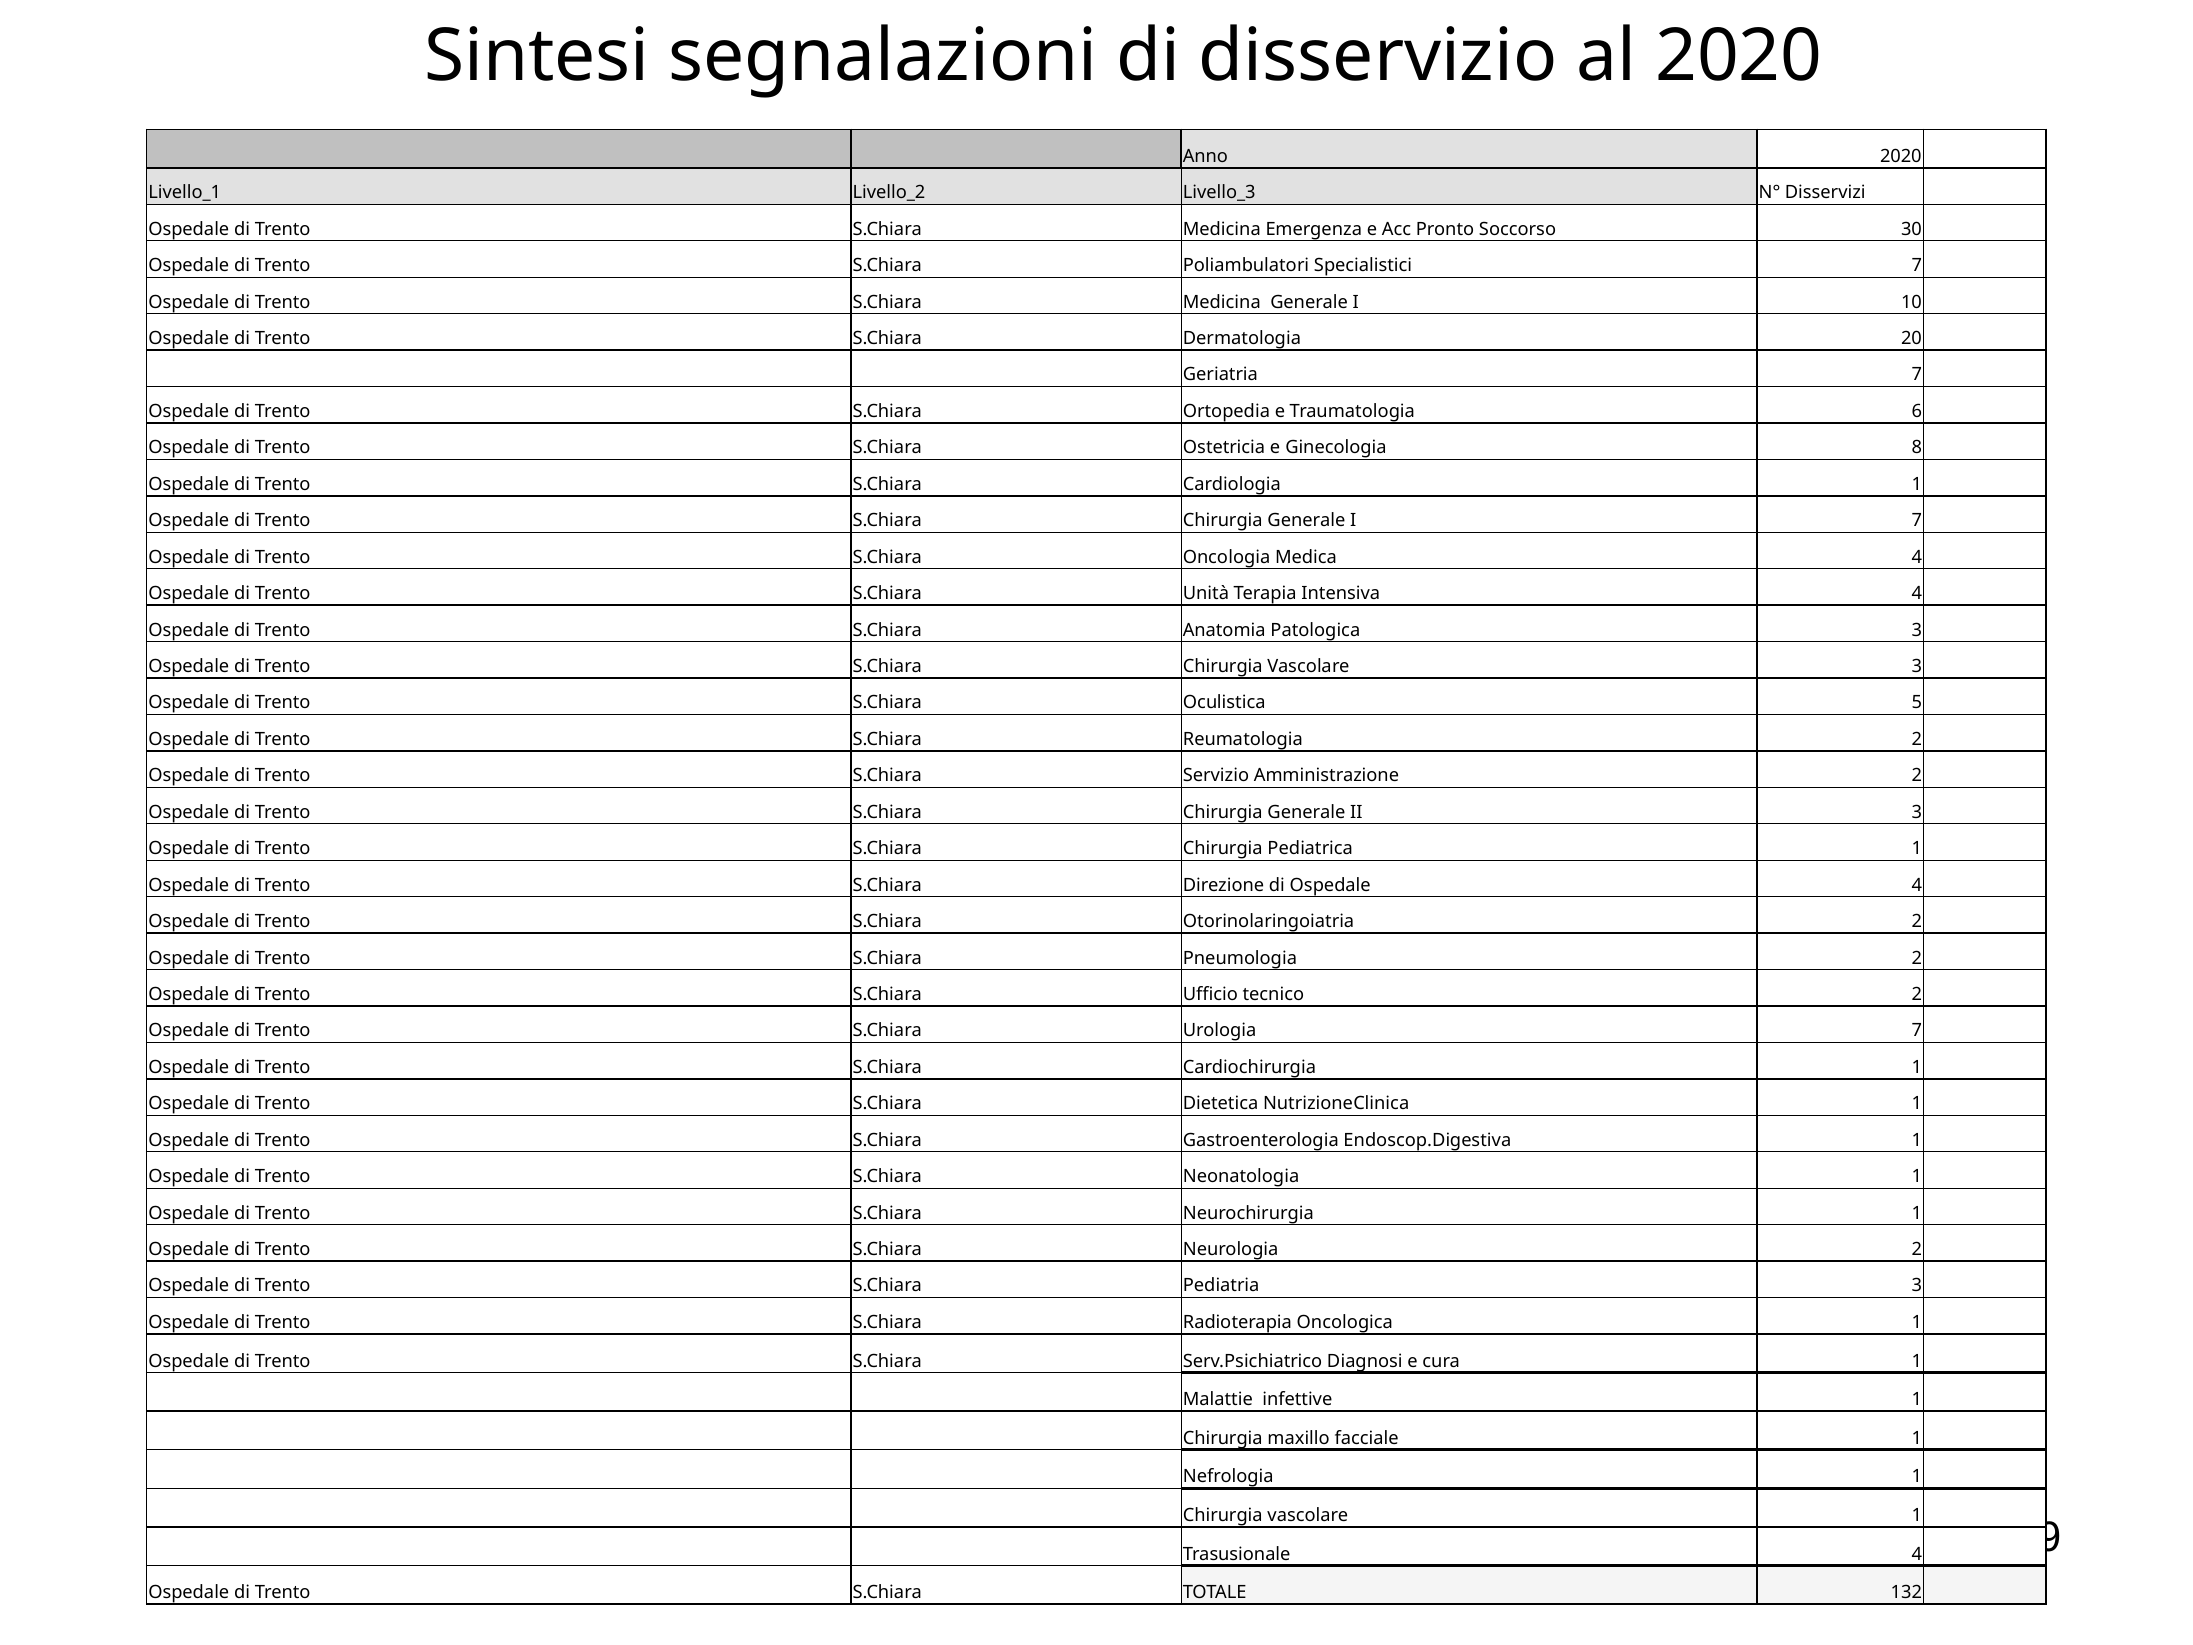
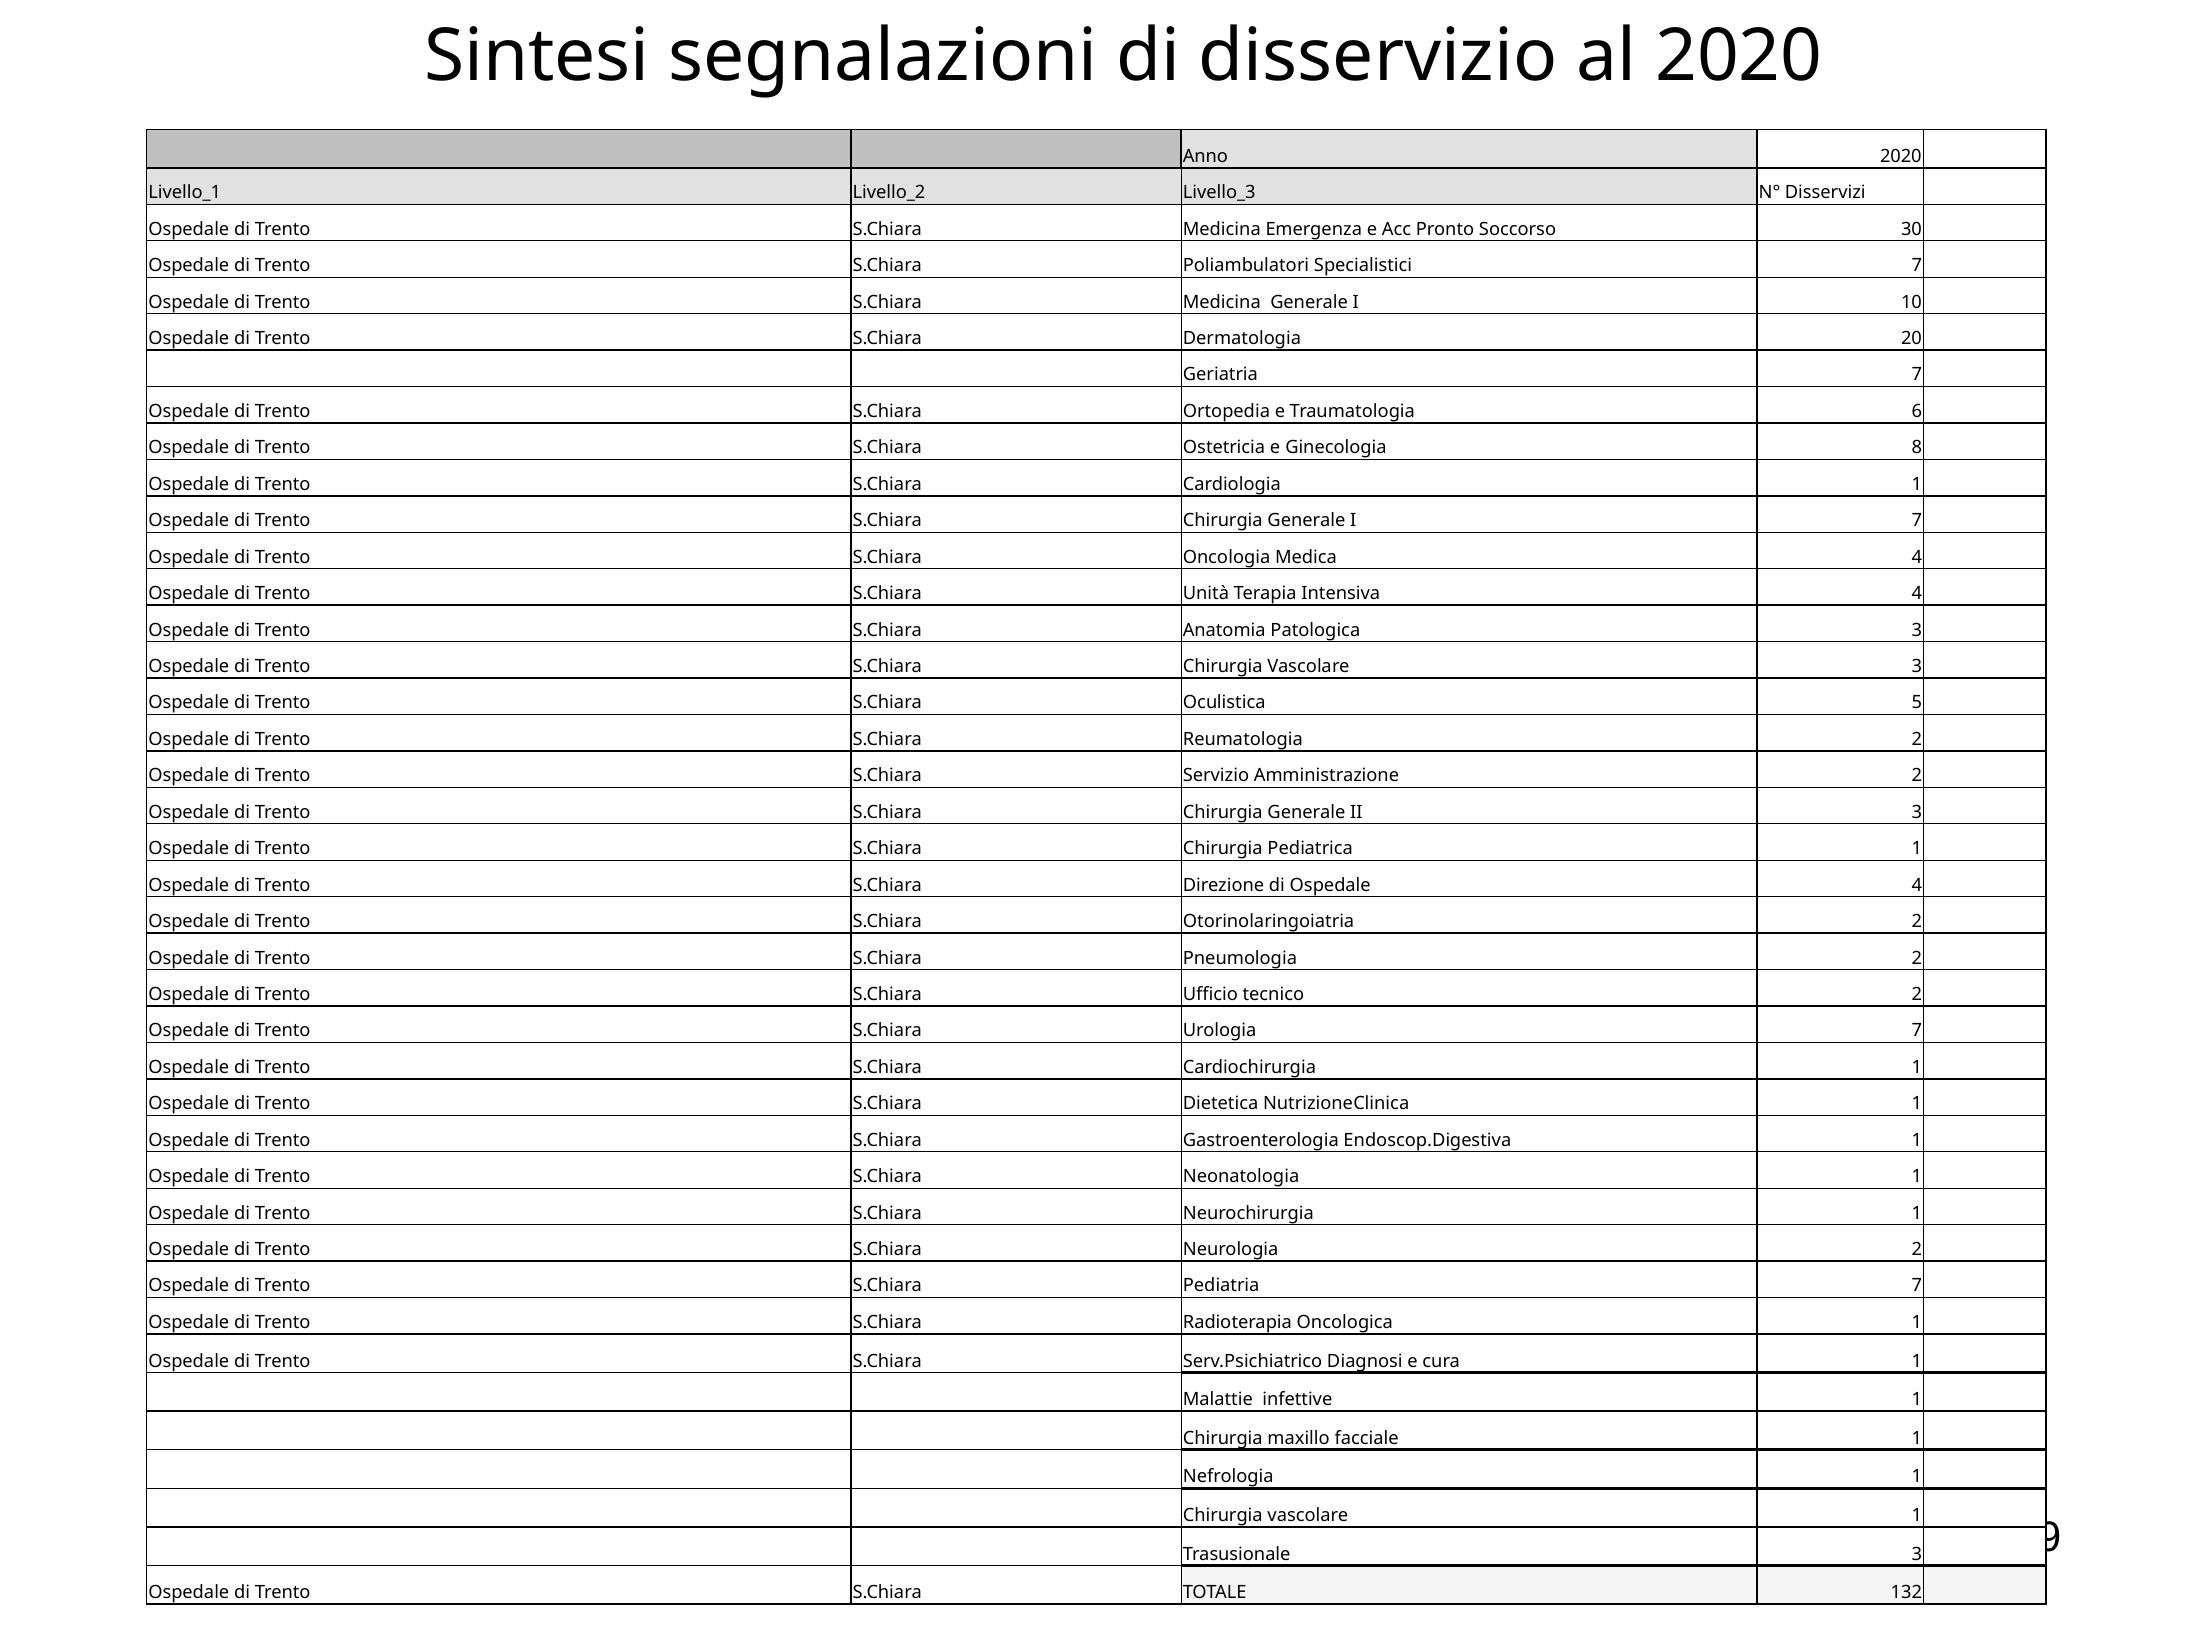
Pediatria 3: 3 -> 7
Trasusionale 4: 4 -> 3
